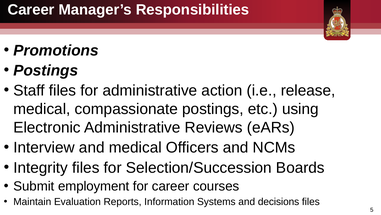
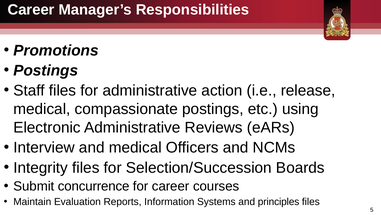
employment: employment -> concurrence
decisions: decisions -> principles
